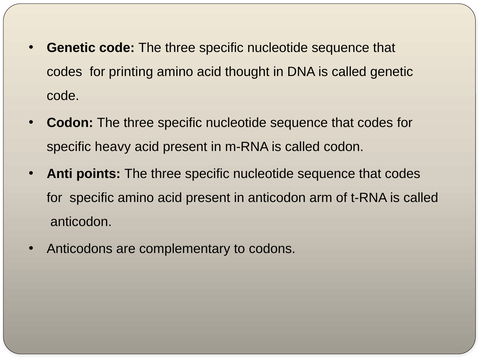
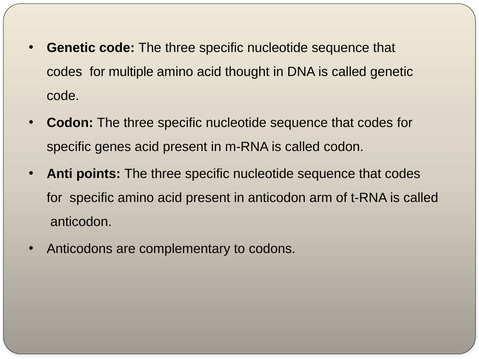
printing: printing -> multiple
heavy: heavy -> genes
